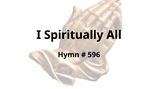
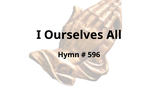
Spiritually: Spiritually -> Ourselves
